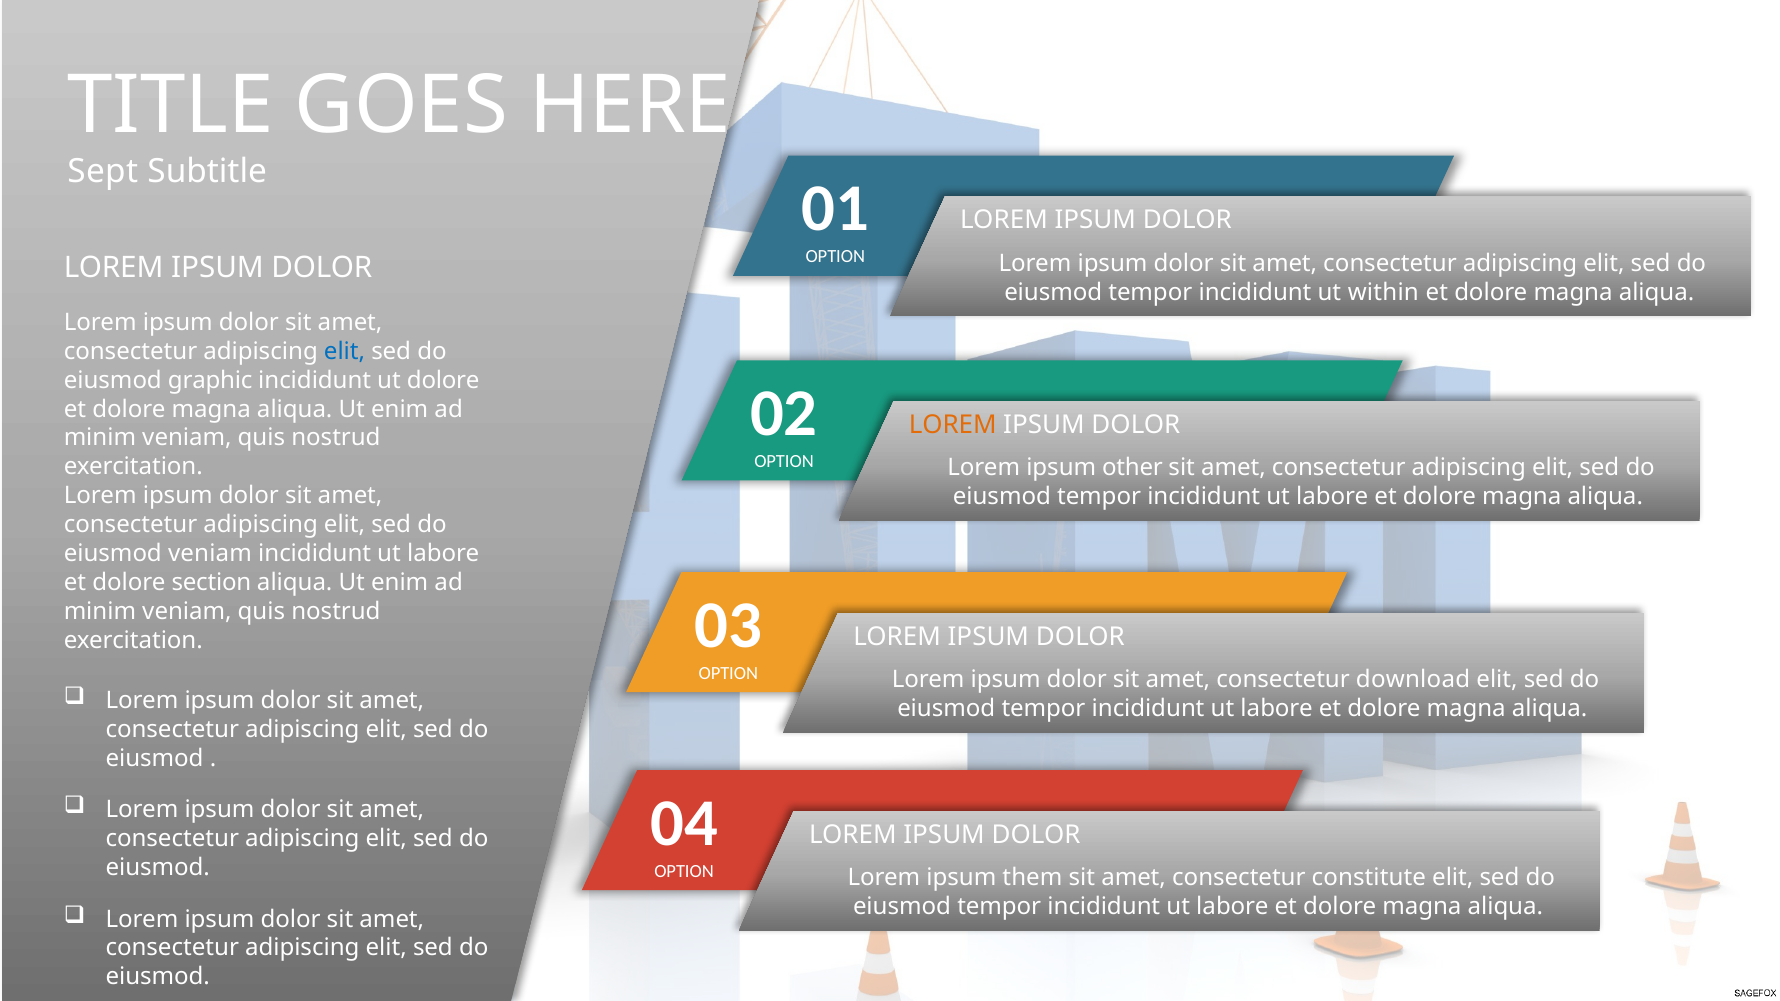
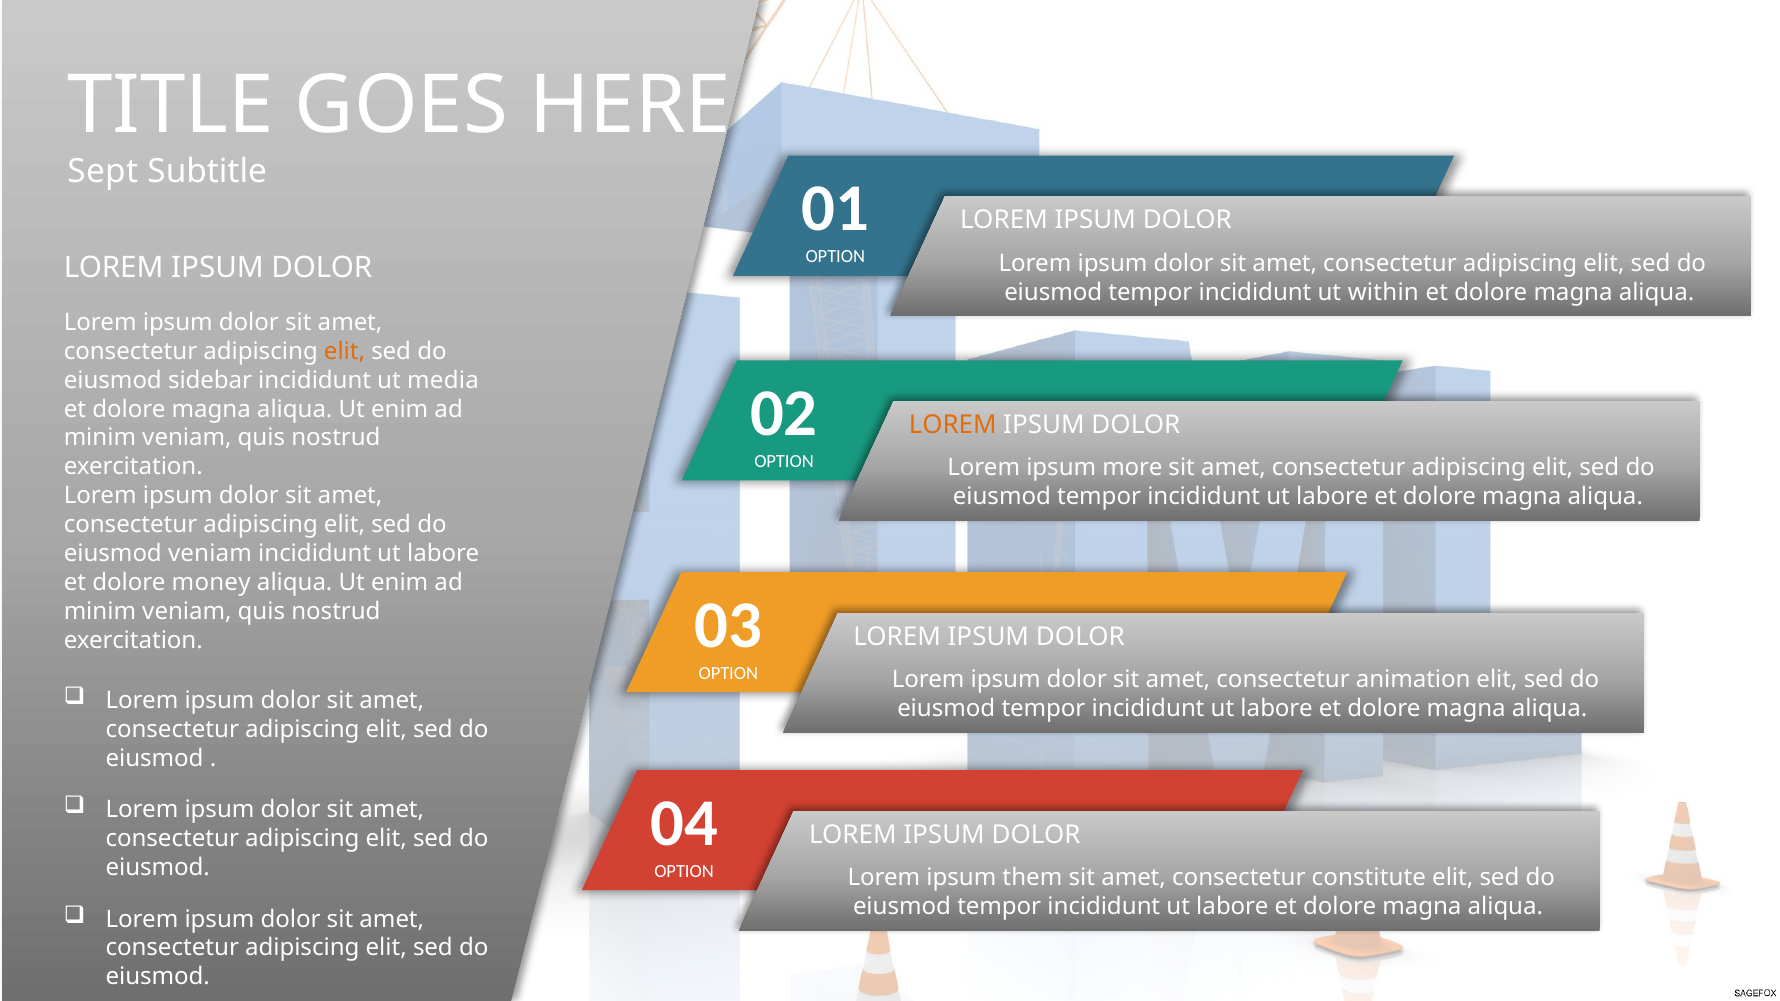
elit at (345, 351) colour: blue -> orange
graphic: graphic -> sidebar
ut dolore: dolore -> media
other: other -> more
section: section -> money
download: download -> animation
